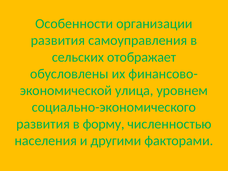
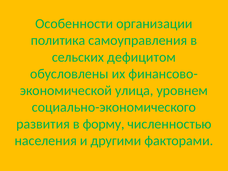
развития at (58, 40): развития -> политика
отображает: отображает -> дефицитом
